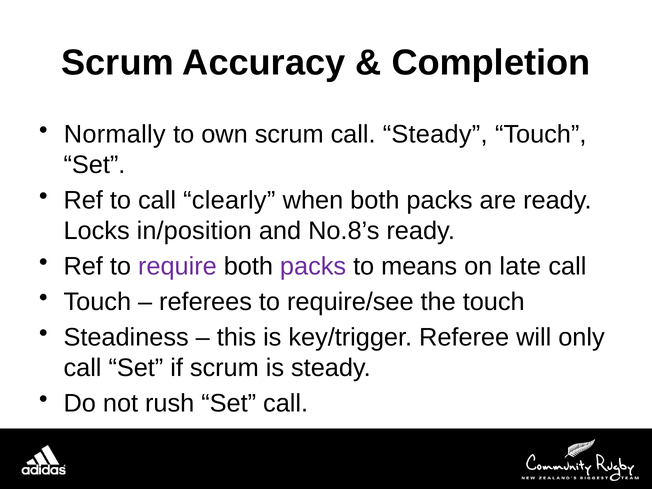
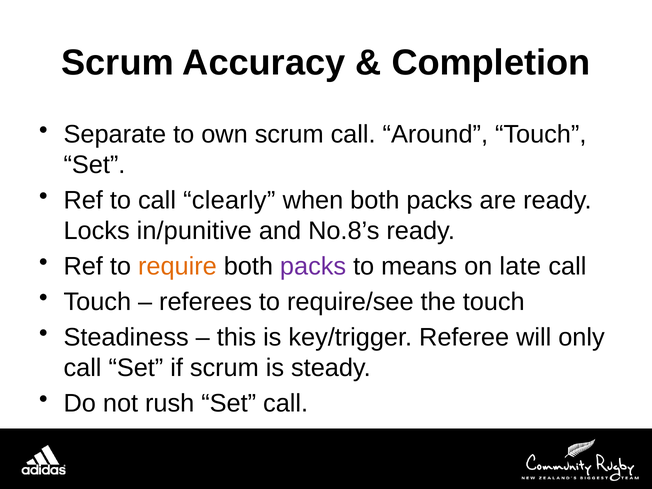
Normally: Normally -> Separate
call Steady: Steady -> Around
in/position: in/position -> in/punitive
require colour: purple -> orange
